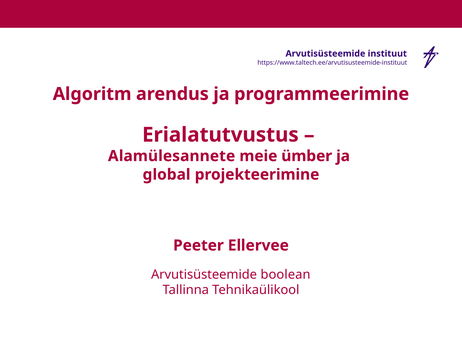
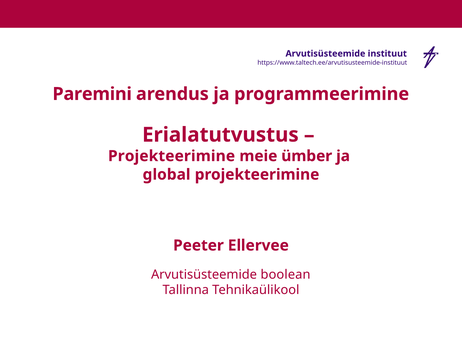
Algoritm: Algoritm -> Paremini
Alamülesannete at (172, 156): Alamülesannete -> Projekteerimine
